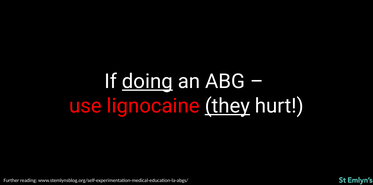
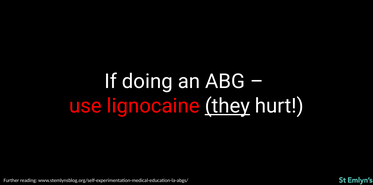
doing underline: present -> none
